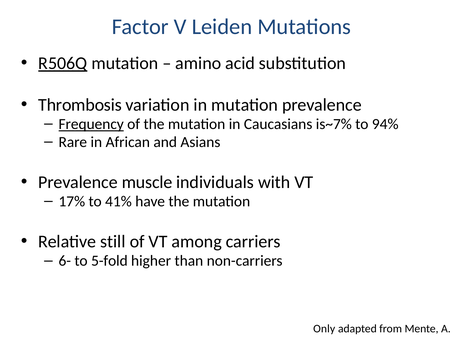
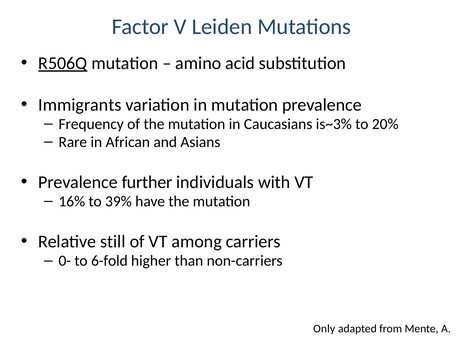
Thrombosis: Thrombosis -> Immigrants
Frequency underline: present -> none
is~7%: is~7% -> is~3%
94%: 94% -> 20%
muscle: muscle -> further
17%: 17% -> 16%
41%: 41% -> 39%
6-: 6- -> 0-
5-fold: 5-fold -> 6-fold
